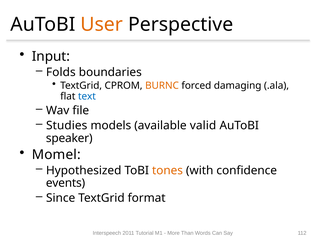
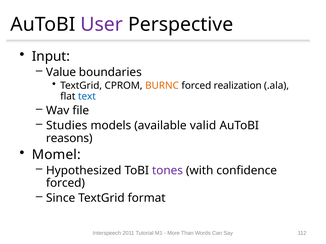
User colour: orange -> purple
Folds: Folds -> Value
damaging: damaging -> realization
speaker: speaker -> reasons
tones colour: orange -> purple
events at (66, 183): events -> forced
